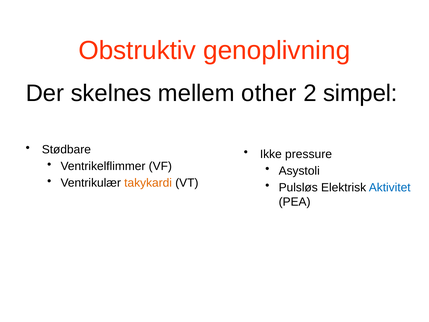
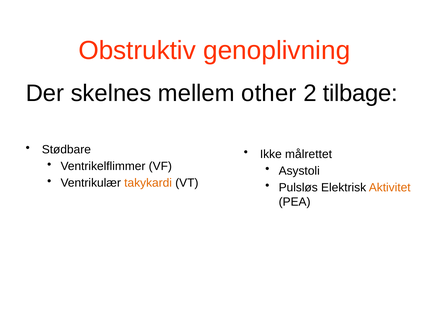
simpel: simpel -> tilbage
pressure: pressure -> målrettet
Aktivitet colour: blue -> orange
